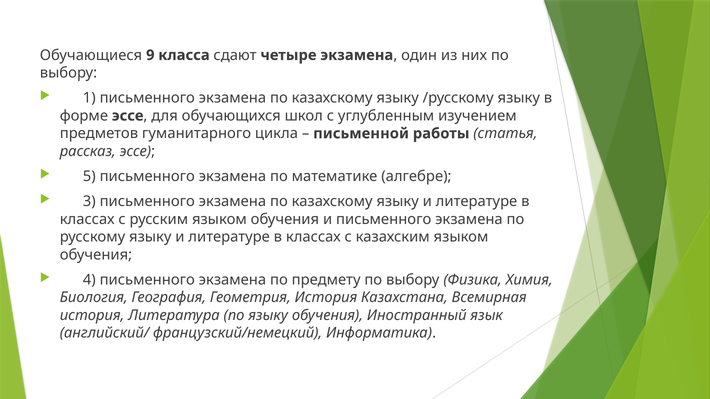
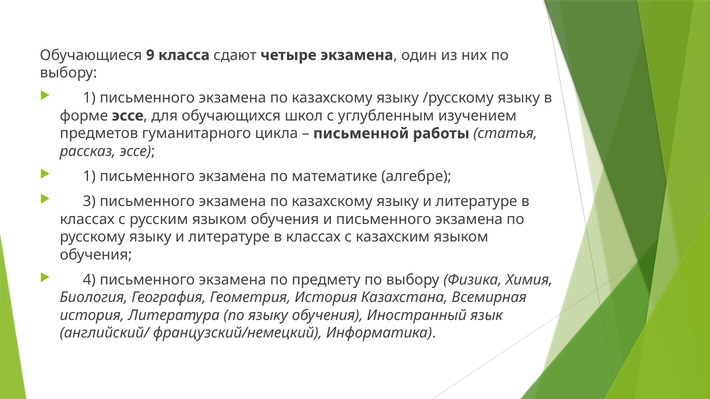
5 at (89, 177): 5 -> 1
